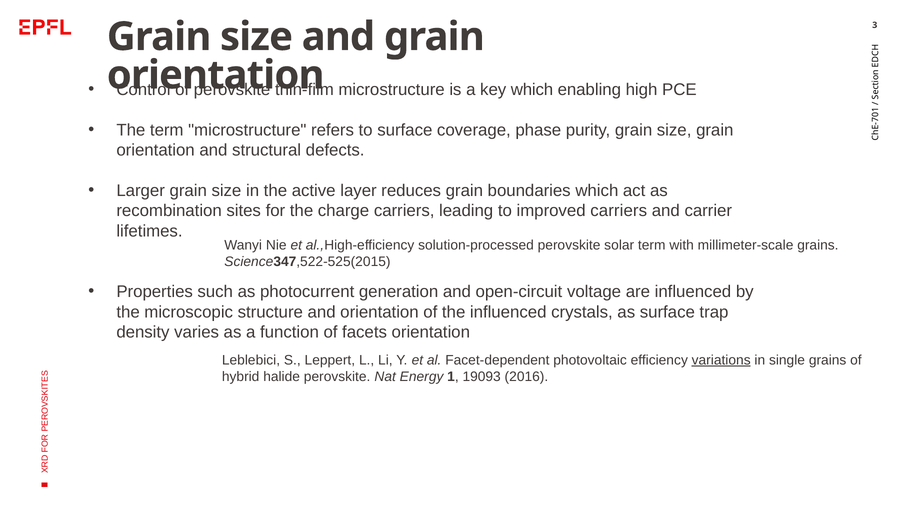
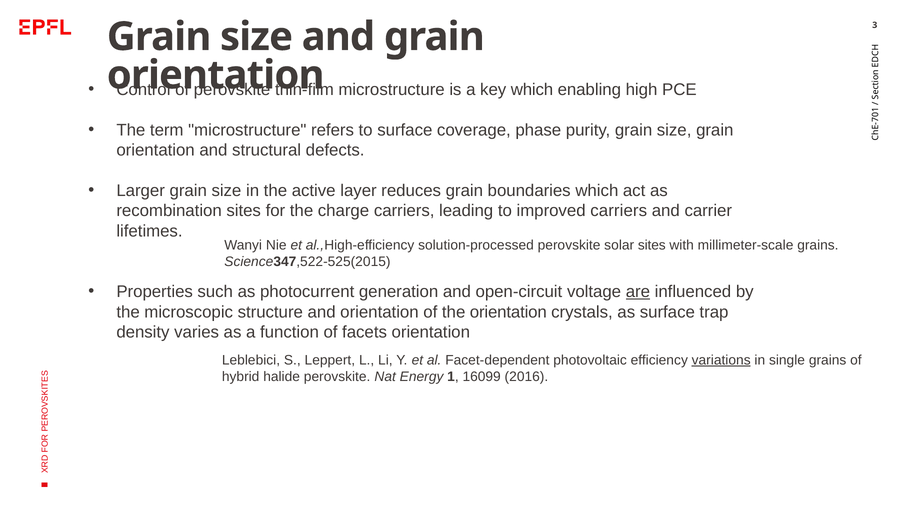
solar term: term -> sites
are underline: none -> present
the influenced: influenced -> orientation
19093: 19093 -> 16099
